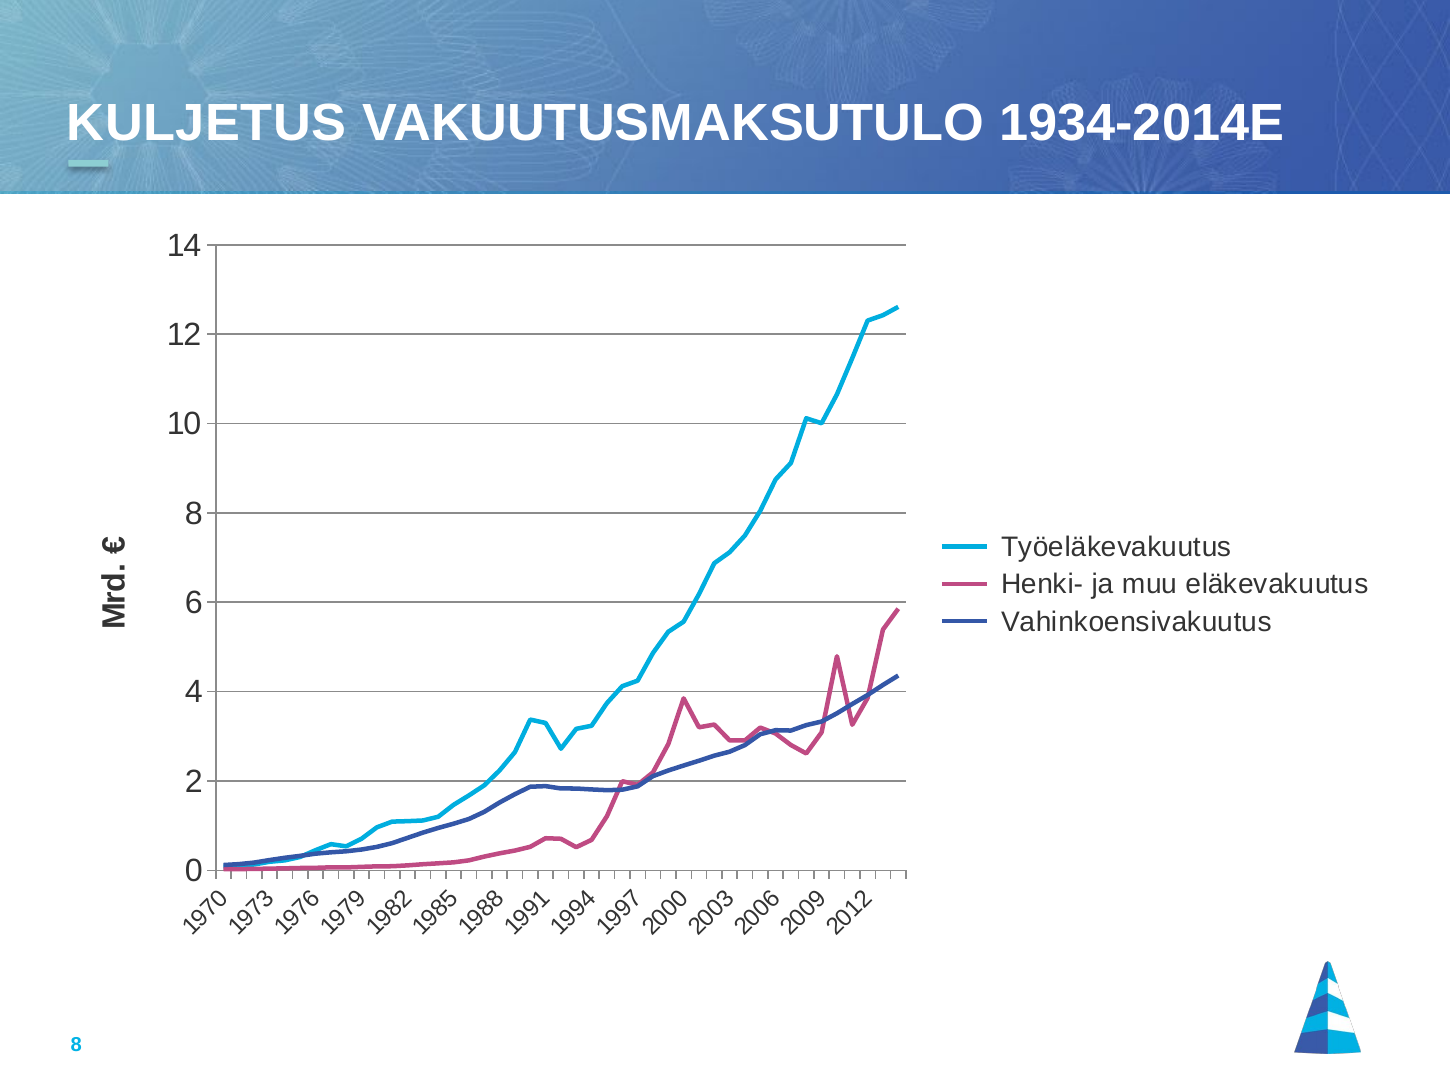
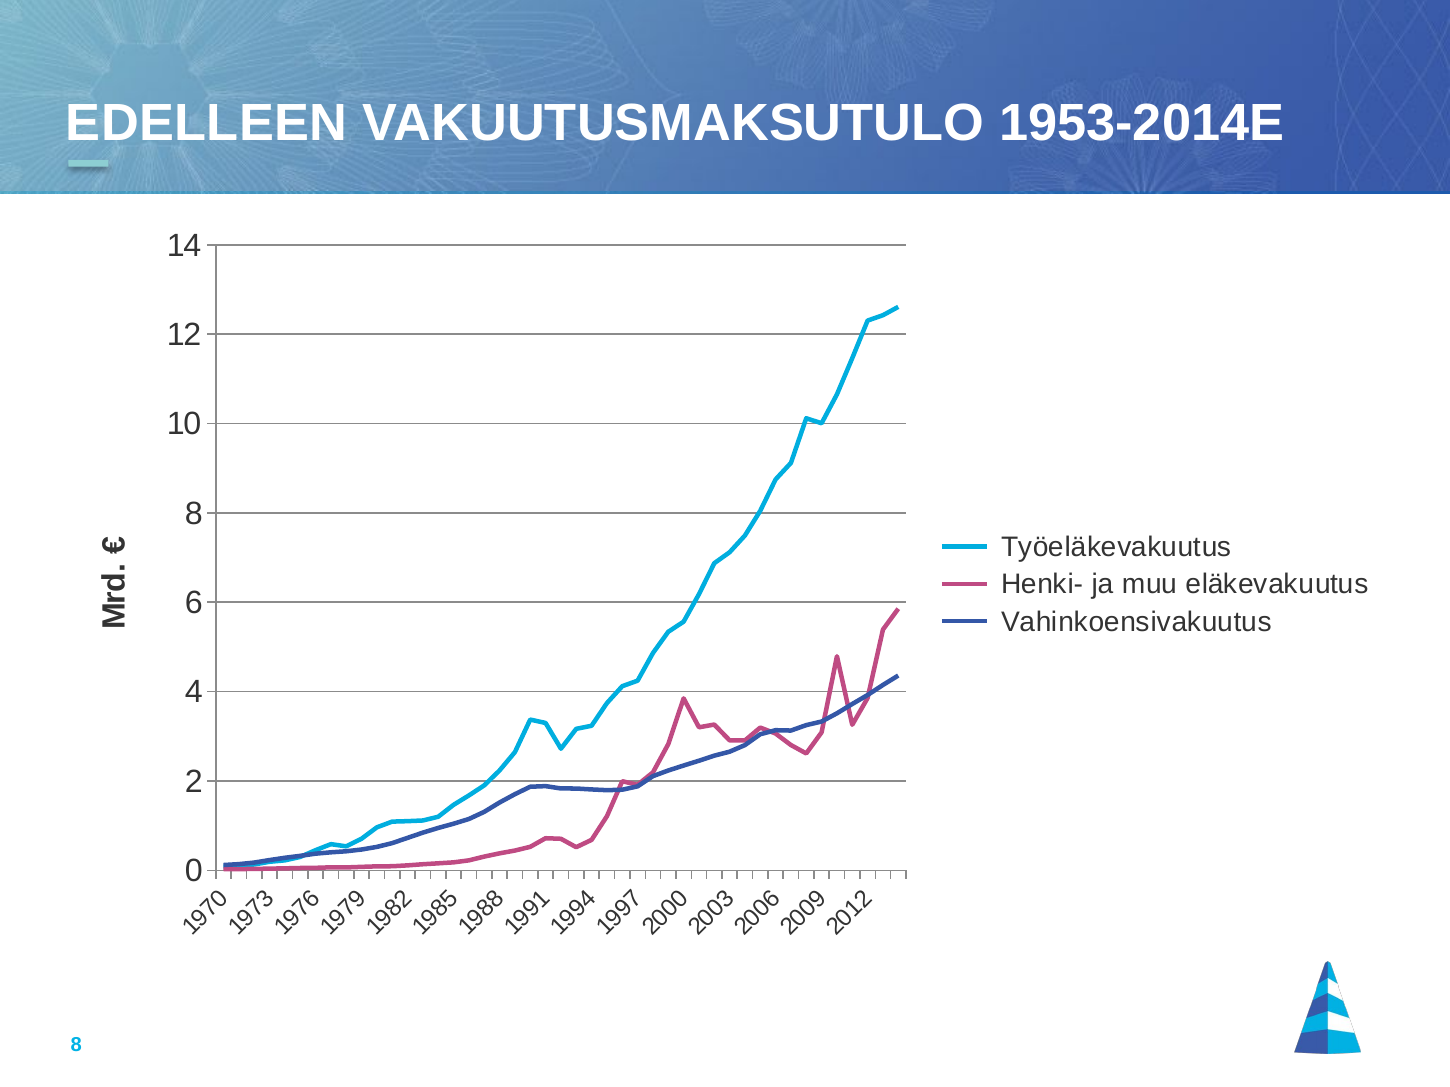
KULJETUS: KULJETUS -> EDELLEEN
1934-2014E: 1934-2014E -> 1953-2014E
